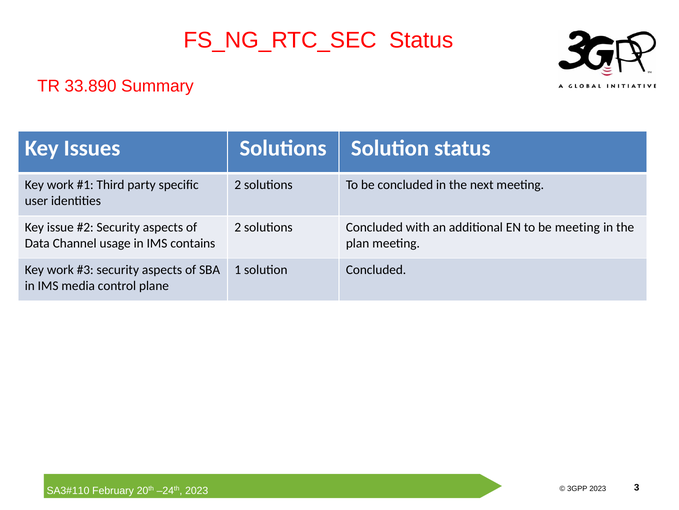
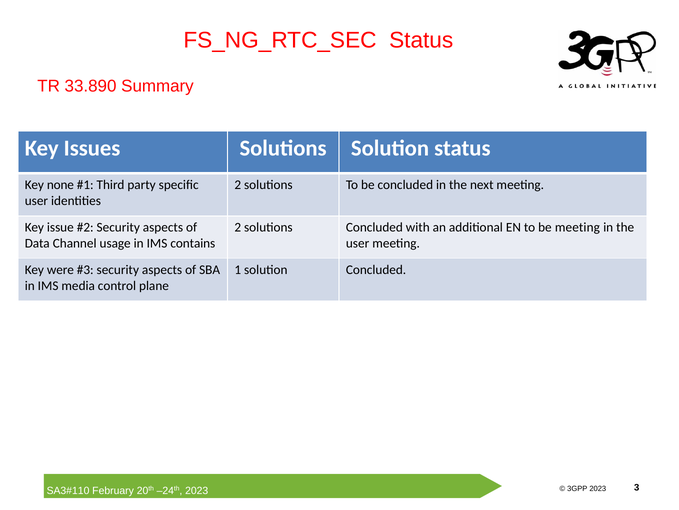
work at (60, 185): work -> none
plan at (358, 243): plan -> user
work at (60, 270): work -> were
